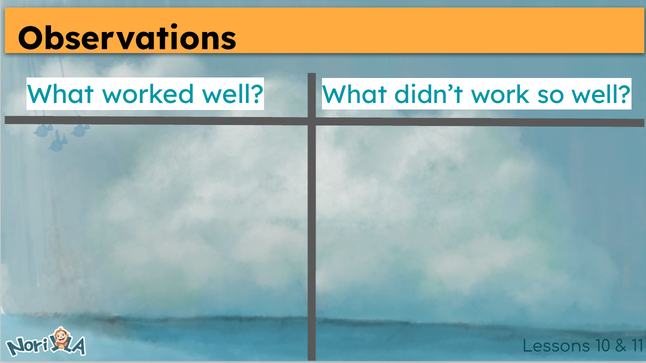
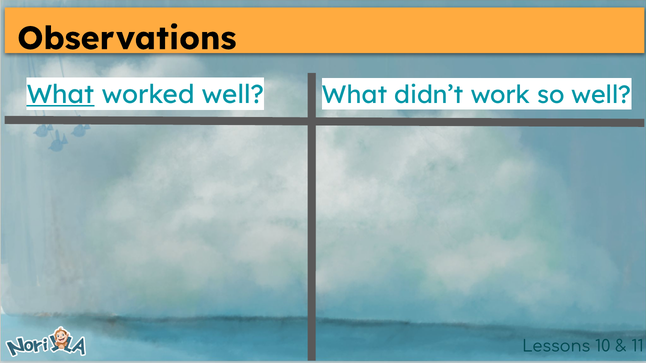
What at (60, 95) underline: none -> present
